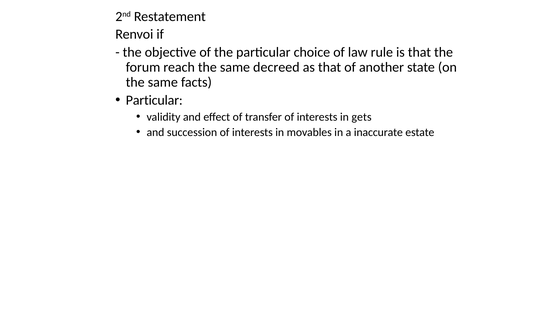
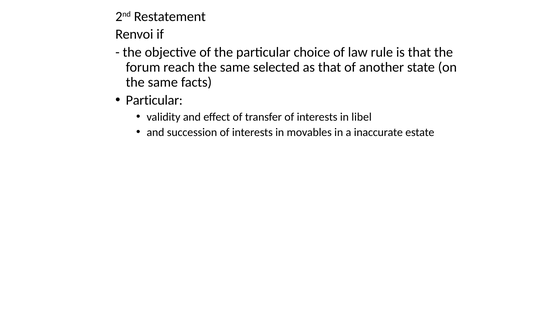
decreed: decreed -> selected
gets: gets -> libel
